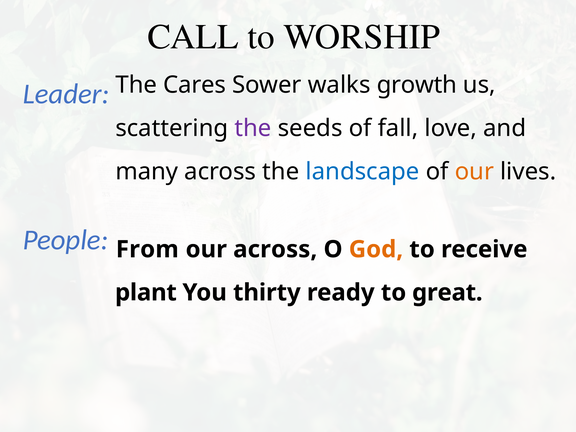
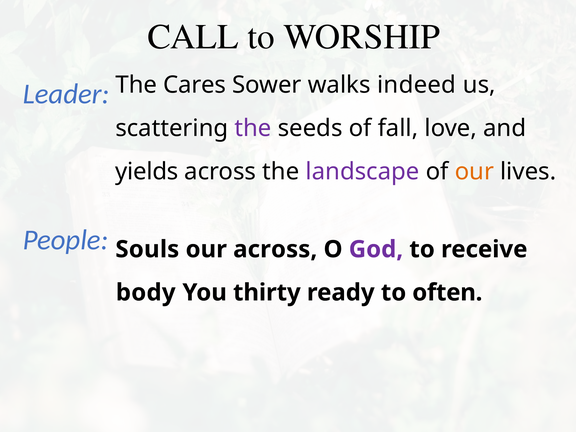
growth: growth -> indeed
many: many -> yields
landscape colour: blue -> purple
From: From -> Souls
God colour: orange -> purple
plant: plant -> body
great: great -> often
